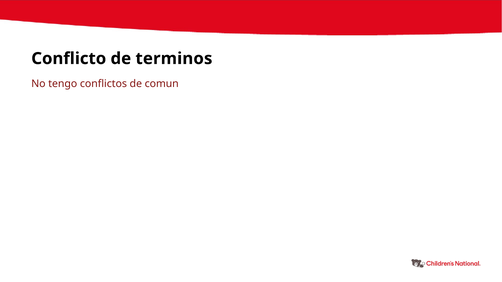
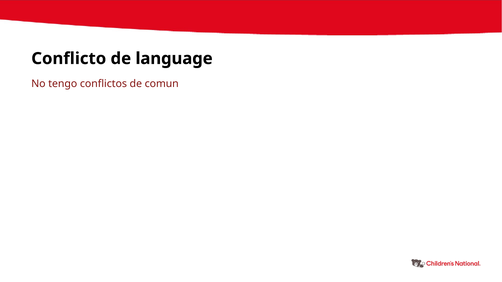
terminos: terminos -> language
